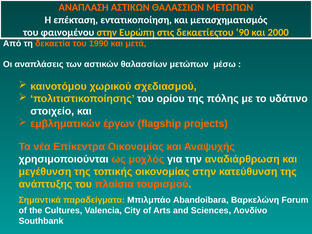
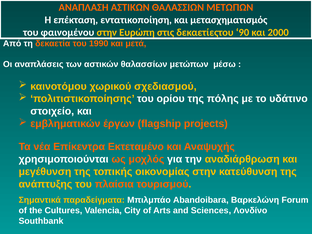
Επίκεντρα Οικονομίας: Οικονομίας -> Εκτεταμένο
